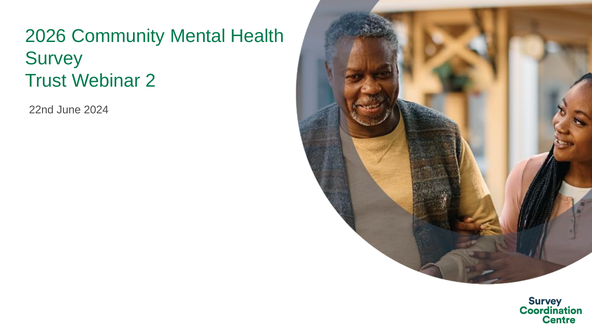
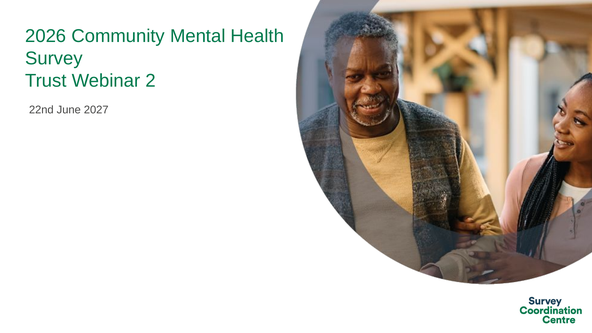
2024: 2024 -> 2027
